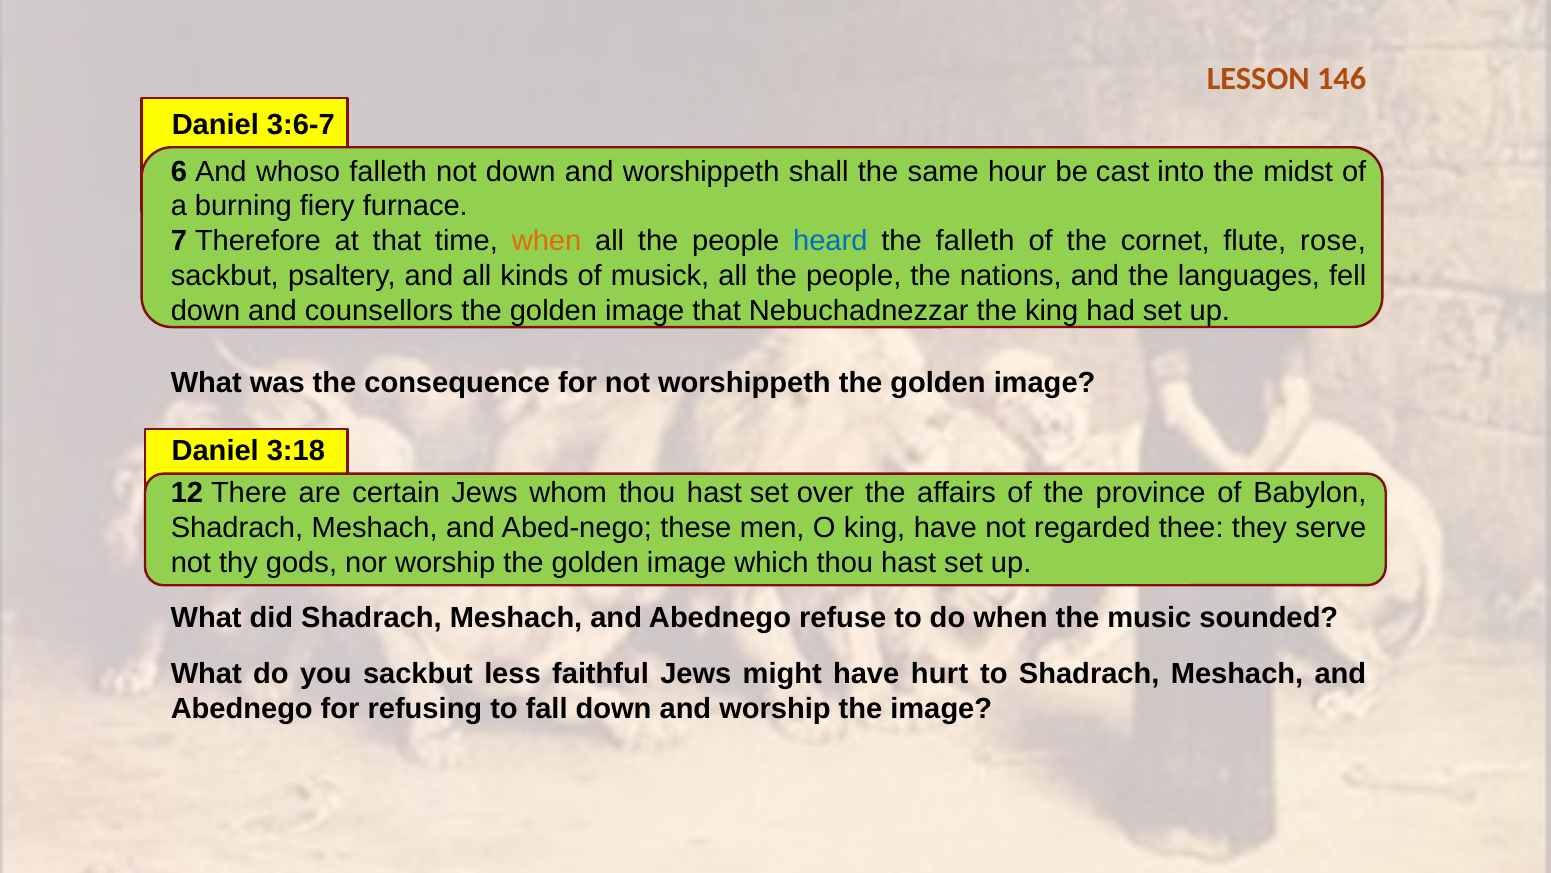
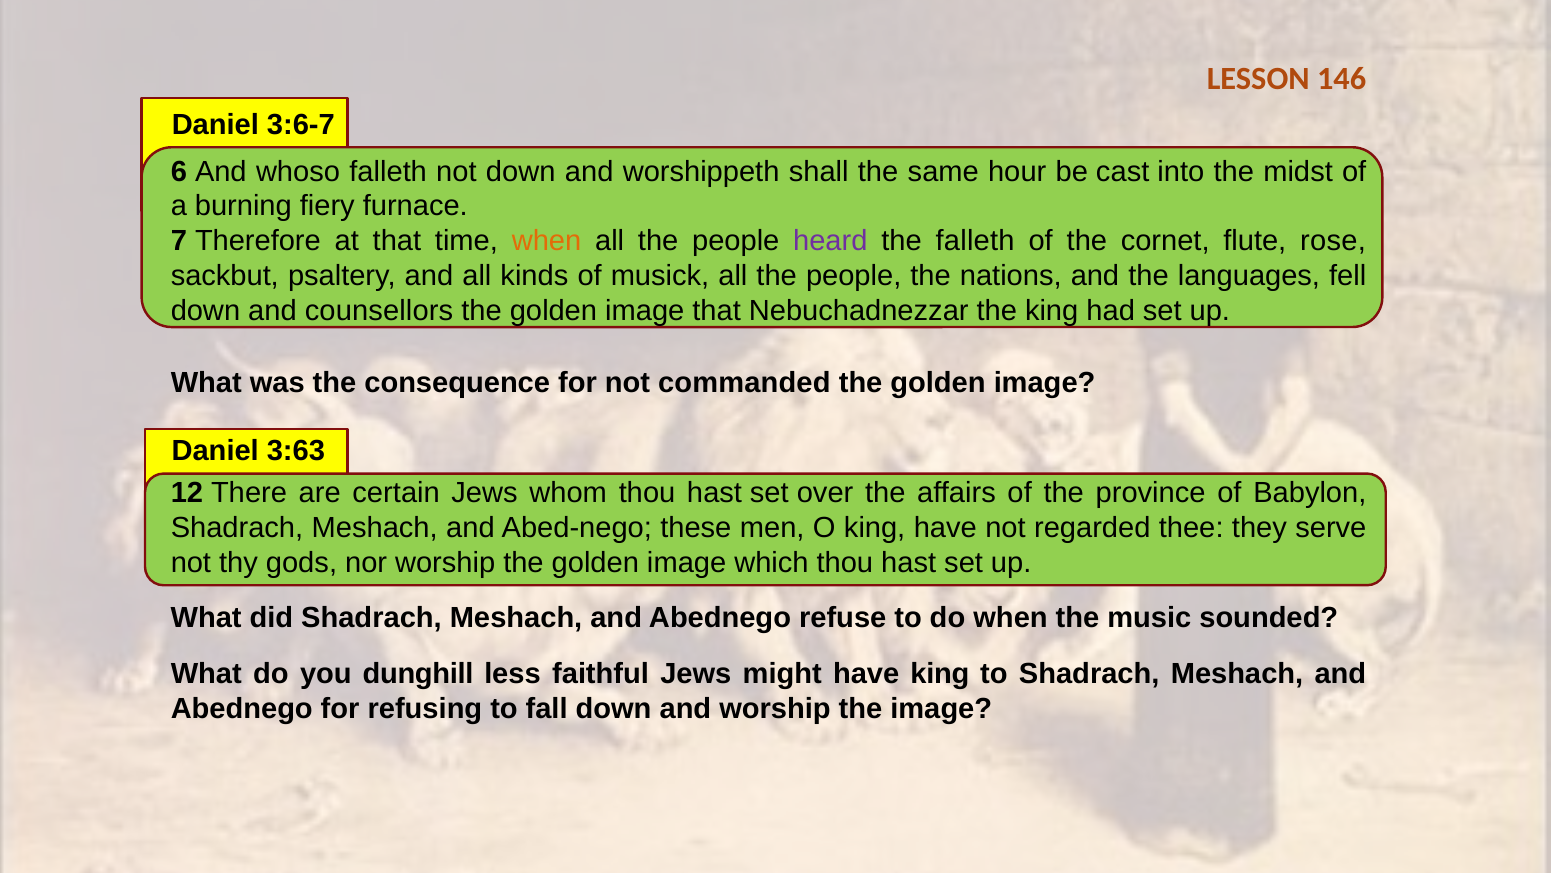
heard colour: blue -> purple
not worshippeth: worshippeth -> commanded
3:18: 3:18 -> 3:63
you sackbut: sackbut -> dunghill
have hurt: hurt -> king
